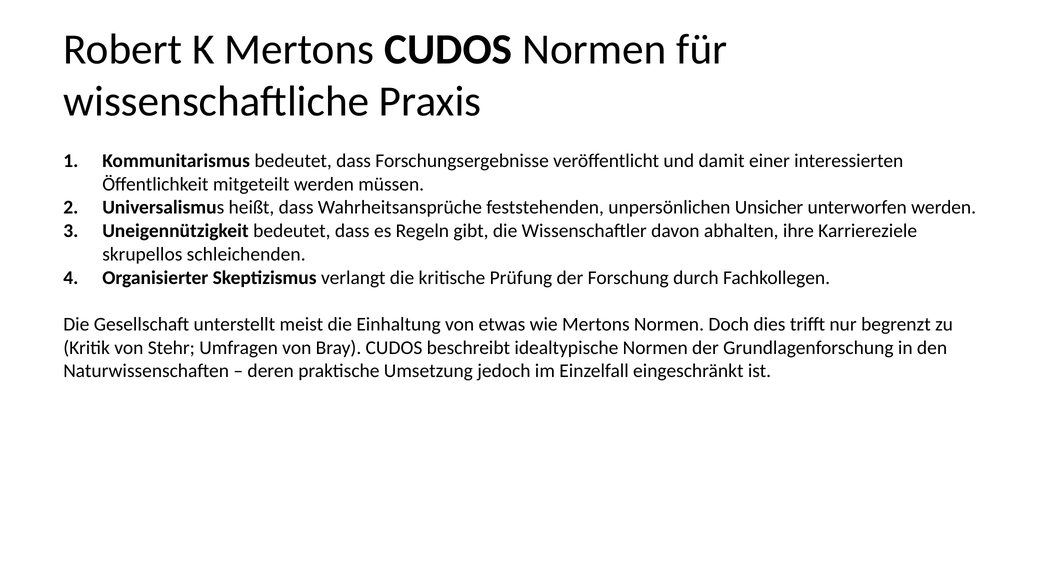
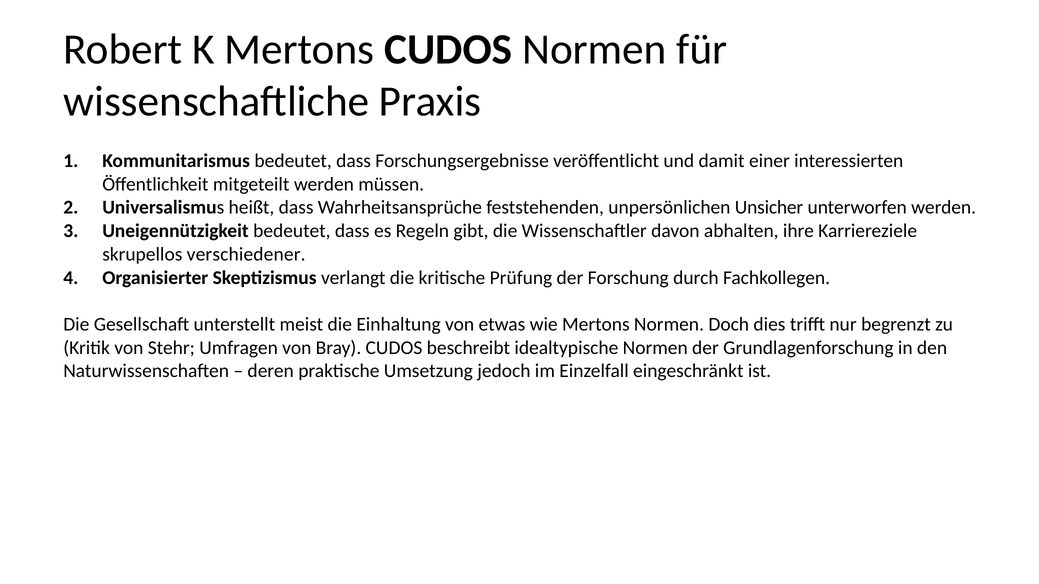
schleichenden: schleichenden -> verschiedener
